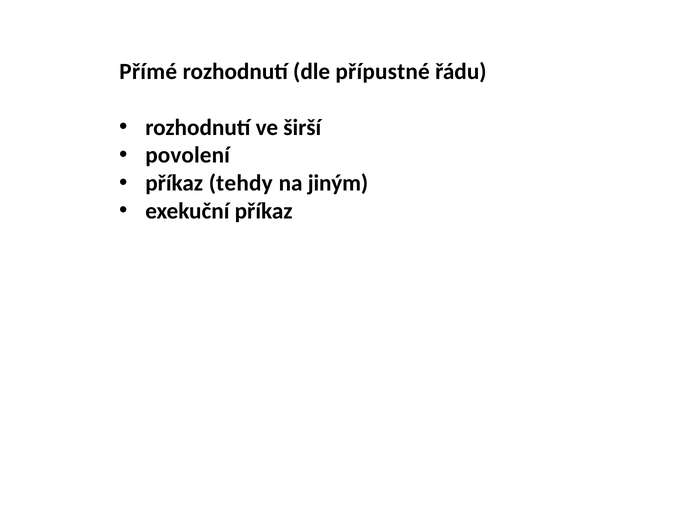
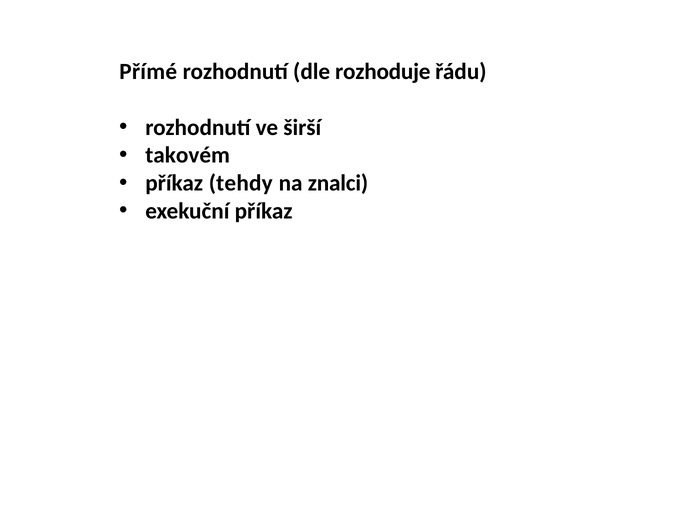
přípustné: přípustné -> rozhoduje
povolení: povolení -> takovém
jiným: jiným -> znalci
